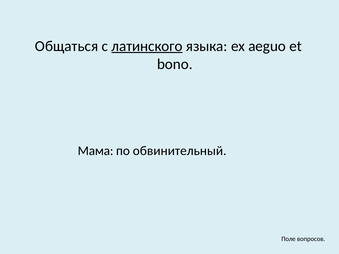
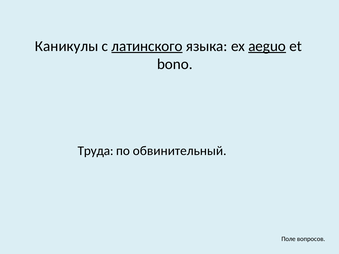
Общаться: Общаться -> Каникулы
aeguo underline: none -> present
Мама: Мама -> Труда
